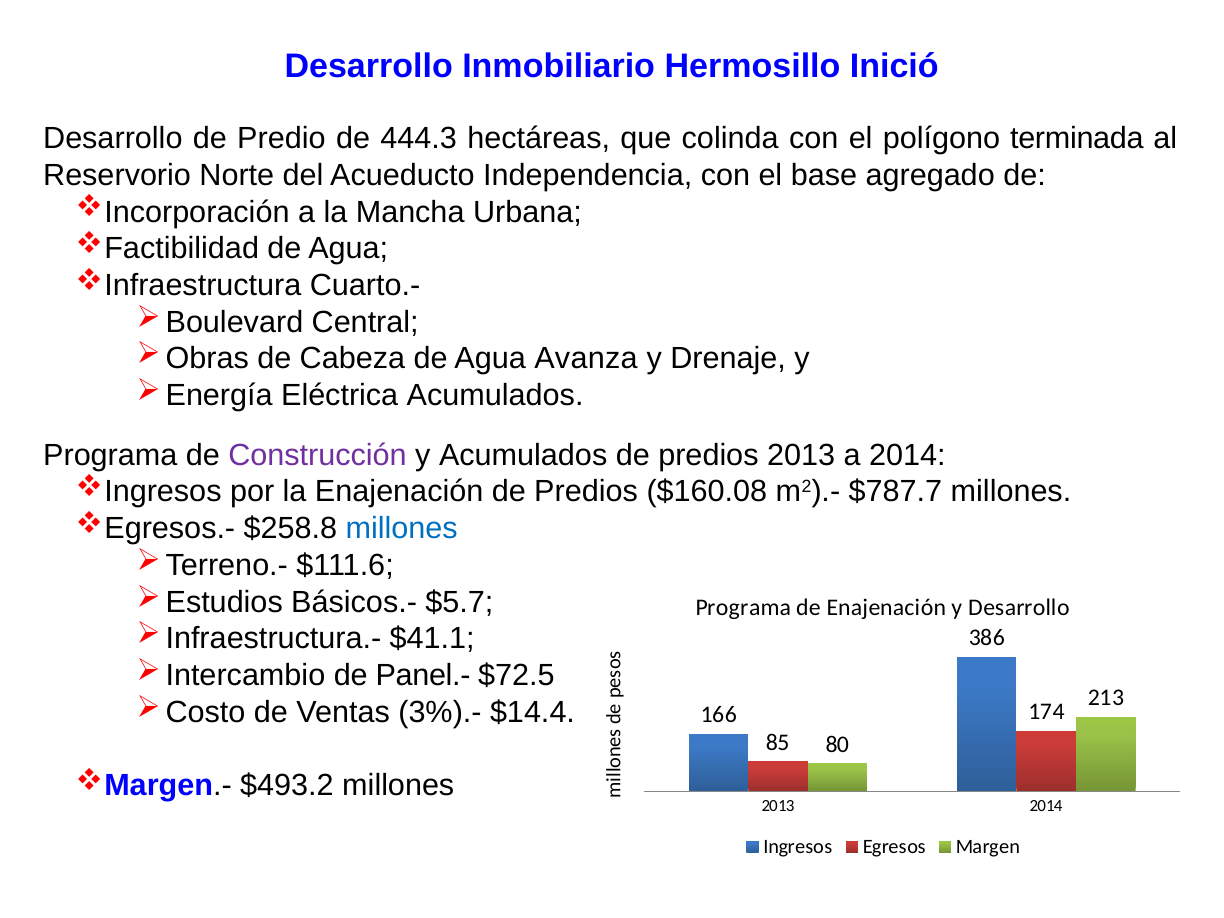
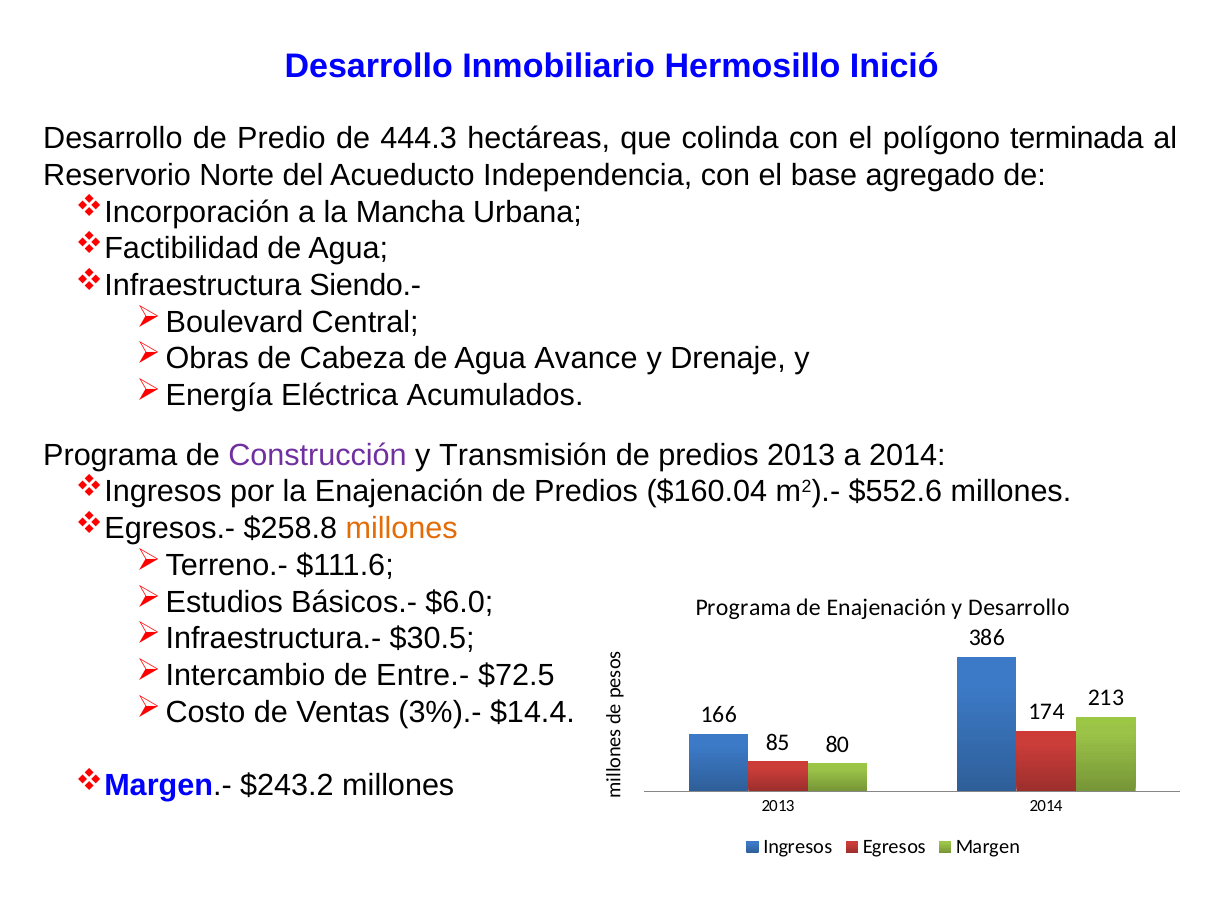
Cuarto.-: Cuarto.- -> Siendo.-
Avanza: Avanza -> Avance
y Acumulados: Acumulados -> Transmisión
$160.08: $160.08 -> $160.04
$787.7: $787.7 -> $552.6
millones at (402, 529) colour: blue -> orange
$5.7: $5.7 -> $6.0
$41.1: $41.1 -> $30.5
Panel.-: Panel.- -> Entre.-
$493.2: $493.2 -> $243.2
